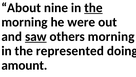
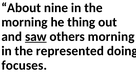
the at (93, 8) underline: present -> none
were: were -> thing
amount: amount -> focuses
